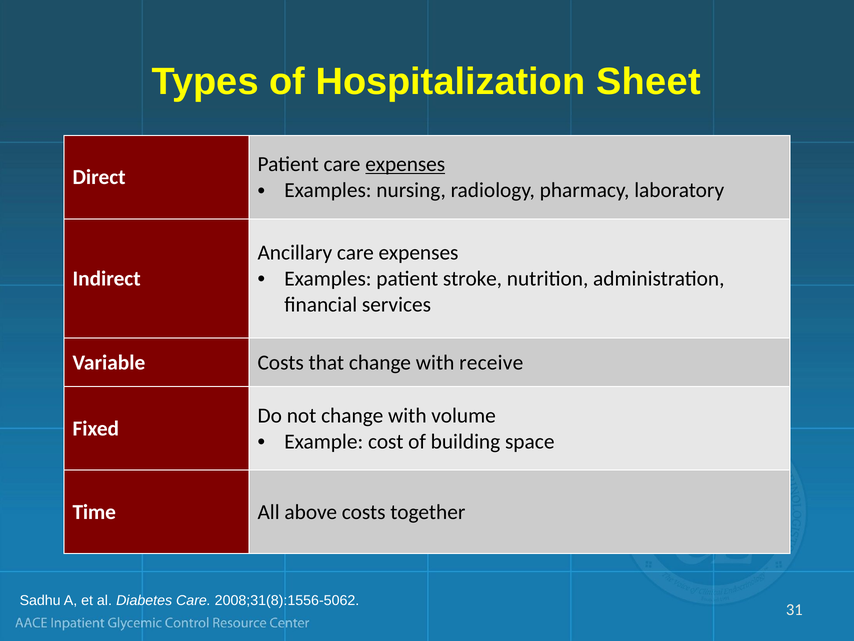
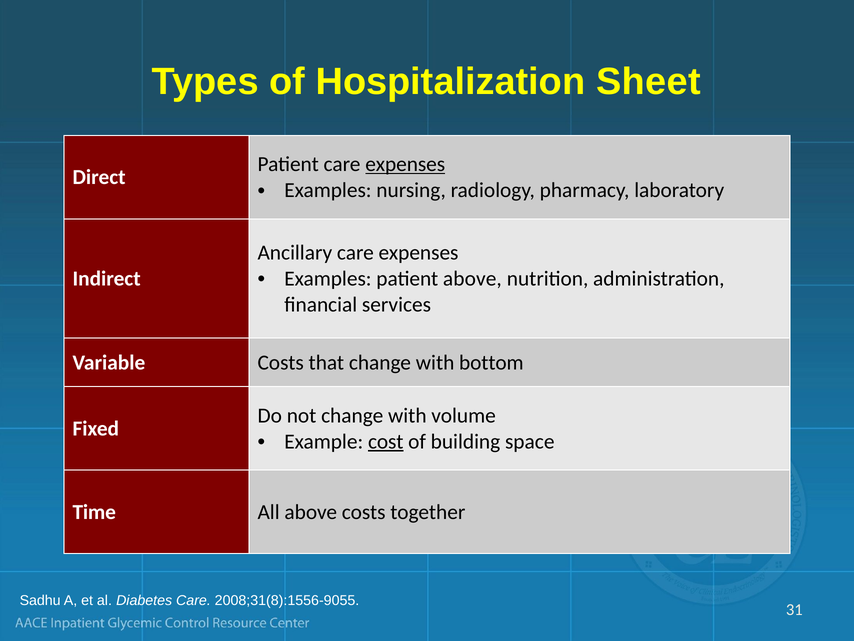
patient stroke: stroke -> above
receive: receive -> bottom
cost underline: none -> present
2008;31(8):1556-5062: 2008;31(8):1556-5062 -> 2008;31(8):1556-9055
